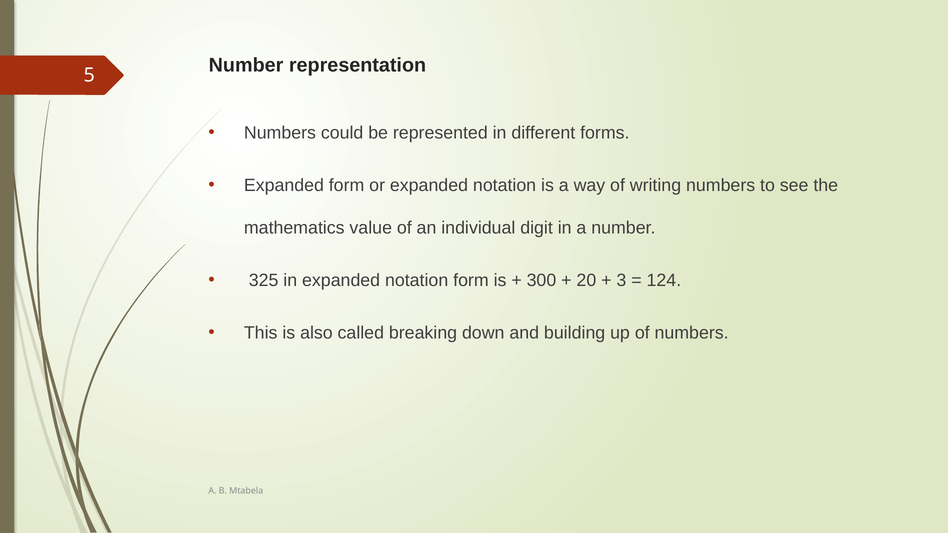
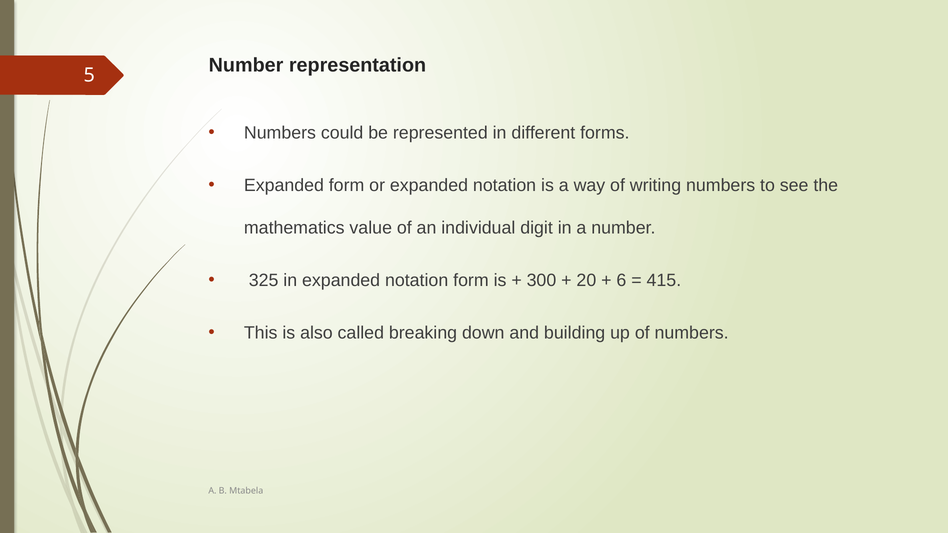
3: 3 -> 6
124: 124 -> 415
